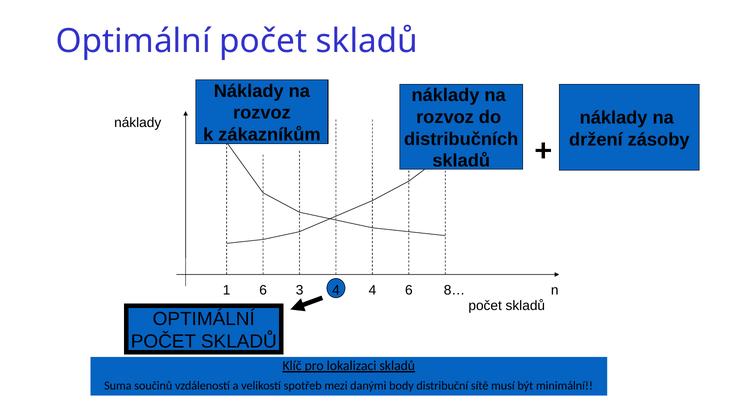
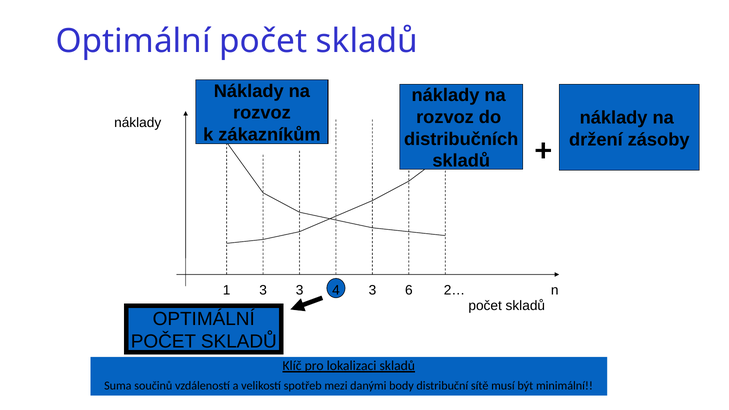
1 6: 6 -> 3
4 4: 4 -> 3
8…: 8… -> 2…
